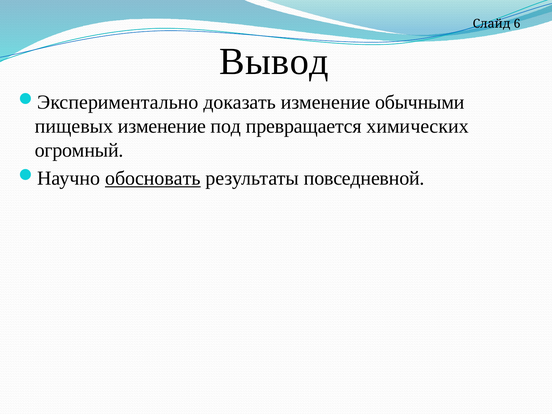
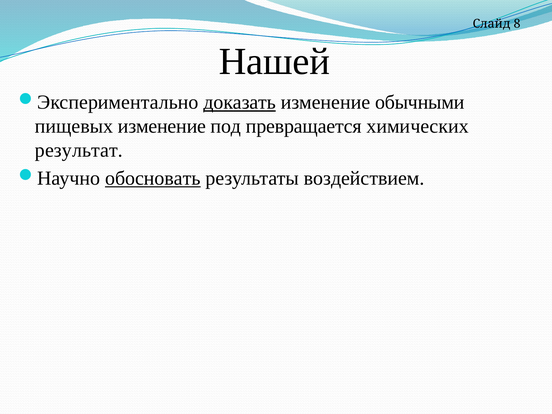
6: 6 -> 8
Вывод: Вывод -> Нашей
доказать underline: none -> present
огромный: огромный -> результат
повседневной: повседневной -> воздействием
